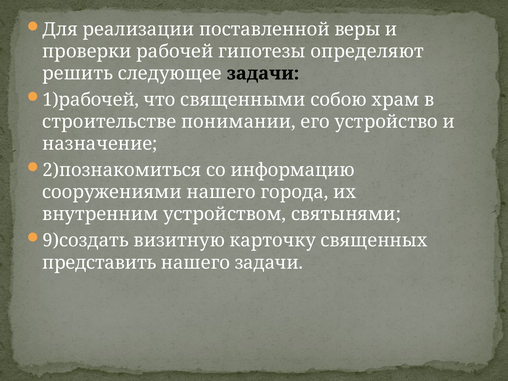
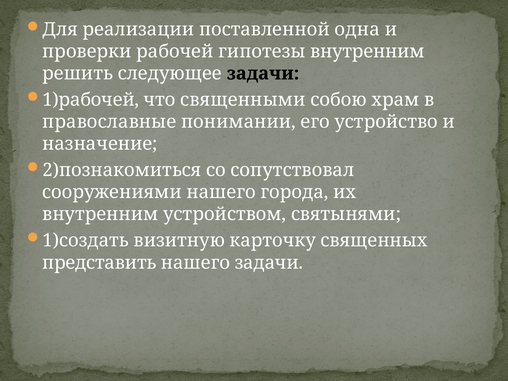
веры: веры -> одна
гипотезы определяют: определяют -> внутренним
строительстве: строительстве -> православные
информацию: информацию -> сопутствовал
9)создать: 9)создать -> 1)создать
